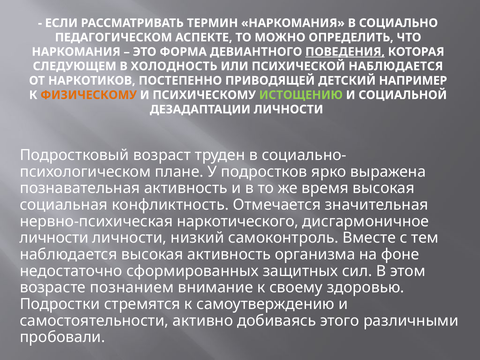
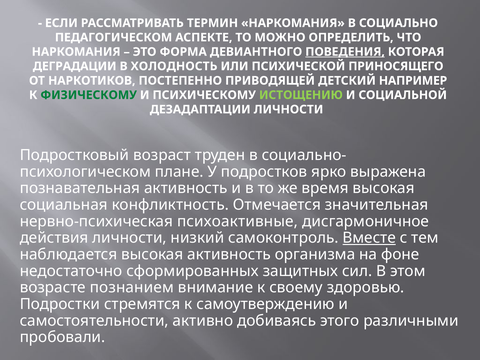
СЛЕДУЮЩЕМ: СЛЕДУЮЩЕМ -> ДЕГРАДАЦИИ
ПСИХИЧЕСКОЙ НАБЛЮДАЕТСЯ: НАБЛЮДАЕТСЯ -> ПРИНОСЯЩЕГО
ФИЗИЧЕСКОМУ colour: orange -> green
наркотического: наркотического -> психоактивные
личности at (54, 238): личности -> действия
Вместе underline: none -> present
